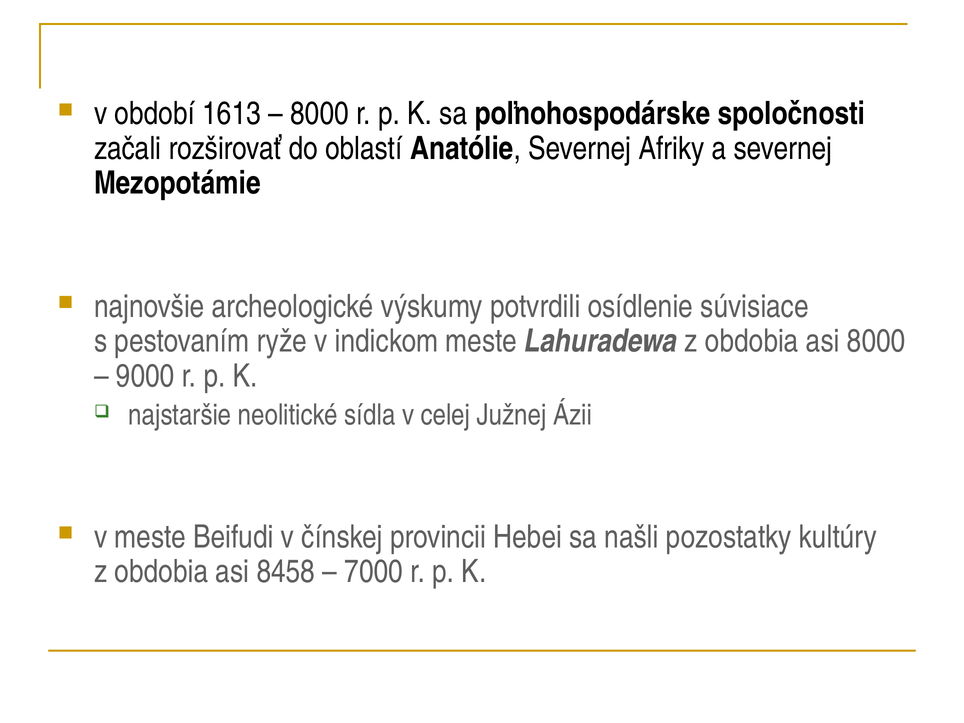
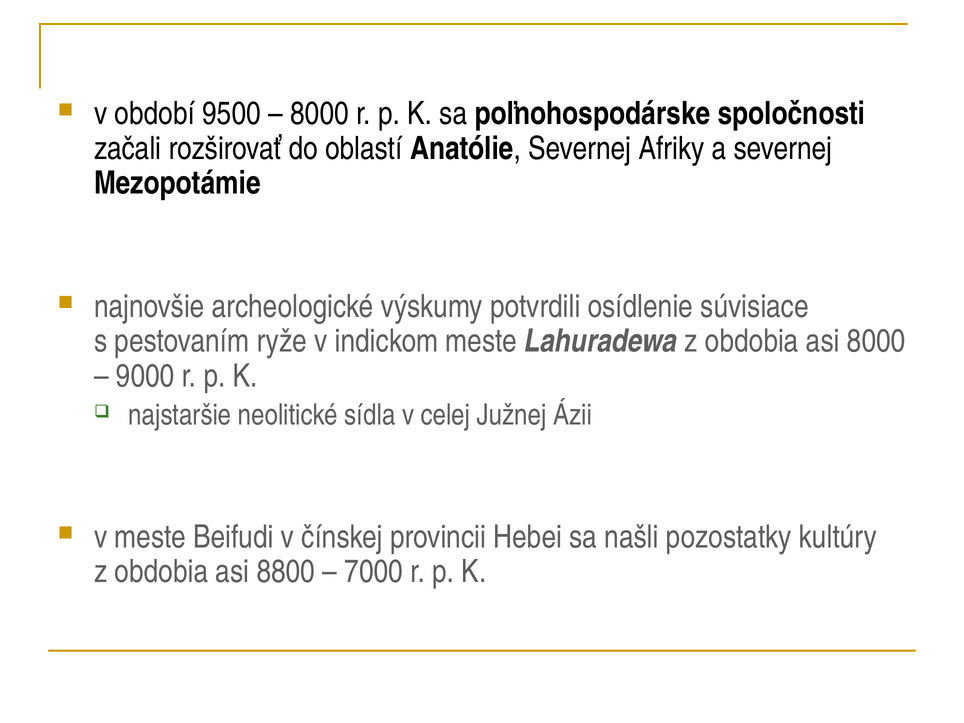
1613: 1613 -> 9500
8458: 8458 -> 8800
